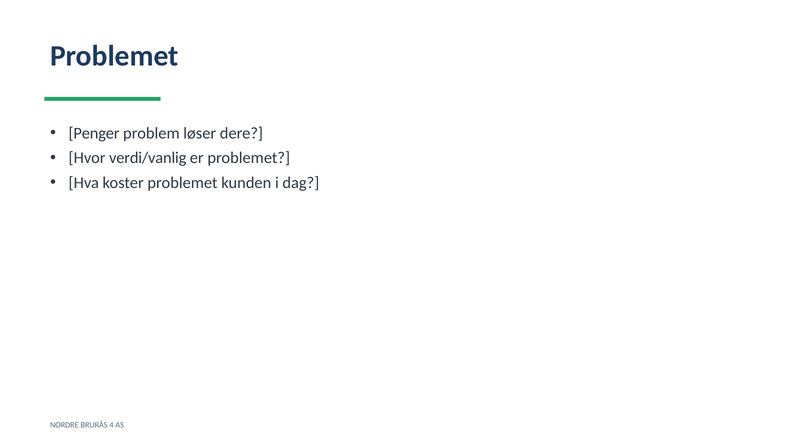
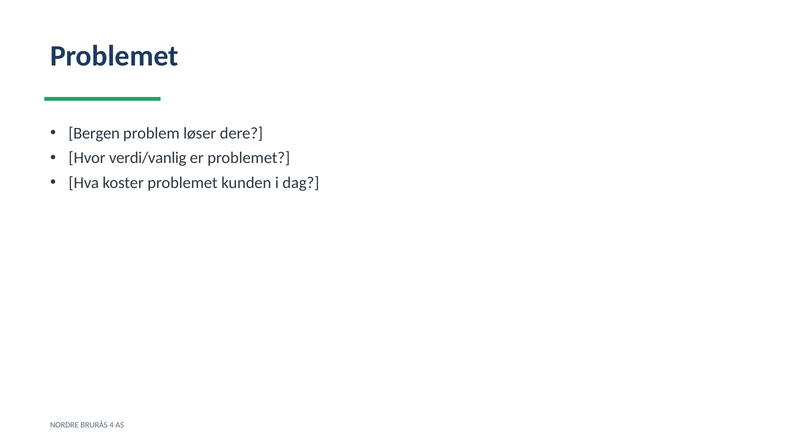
Penger: Penger -> Bergen
